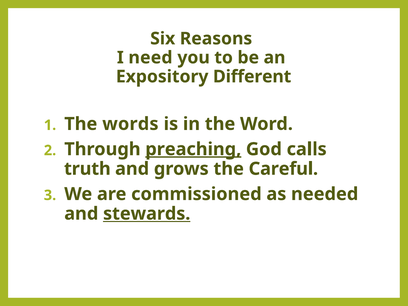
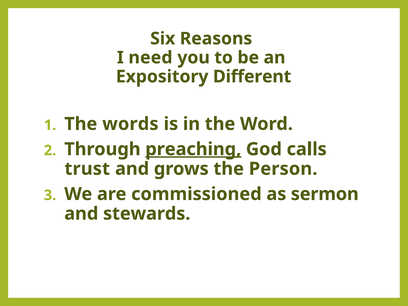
truth: truth -> trust
Careful: Careful -> Person
needed: needed -> sermon
stewards underline: present -> none
